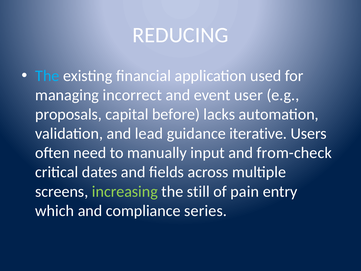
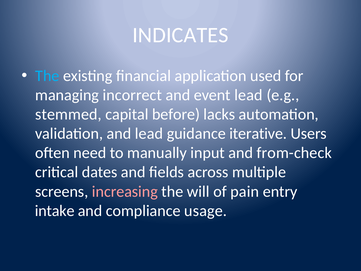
REDUCING: REDUCING -> INDICATES
event user: user -> lead
proposals: proposals -> stemmed
increasing colour: light green -> pink
still: still -> will
which: which -> intake
series: series -> usage
